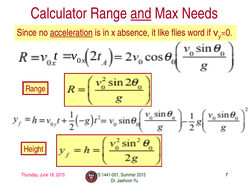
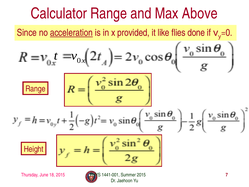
and underline: present -> none
Needs: Needs -> Above
absence: absence -> provided
word: word -> done
